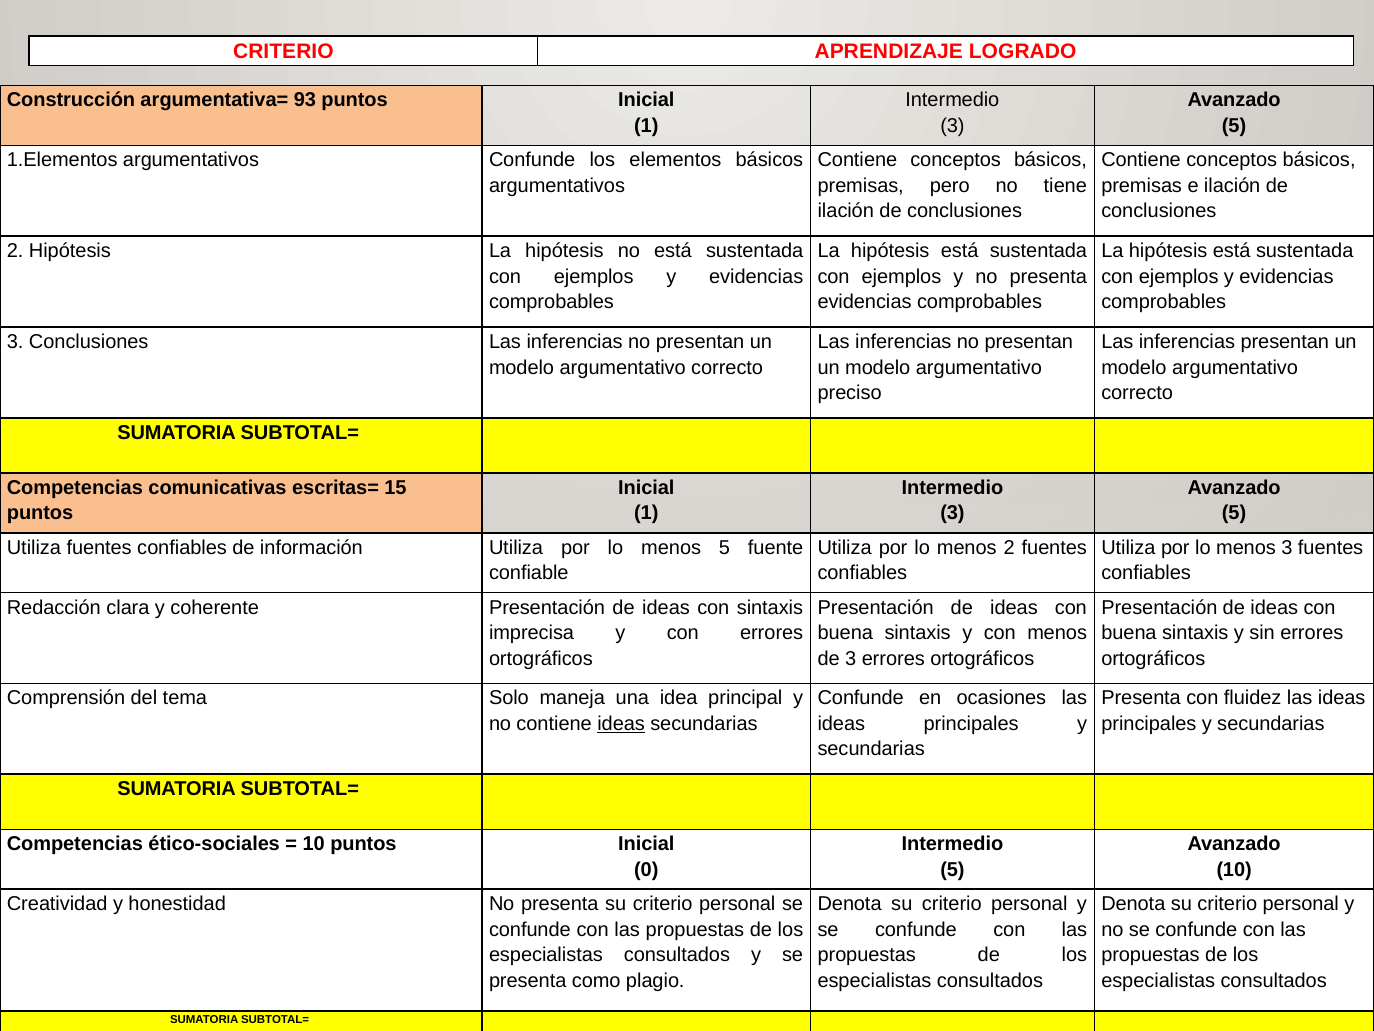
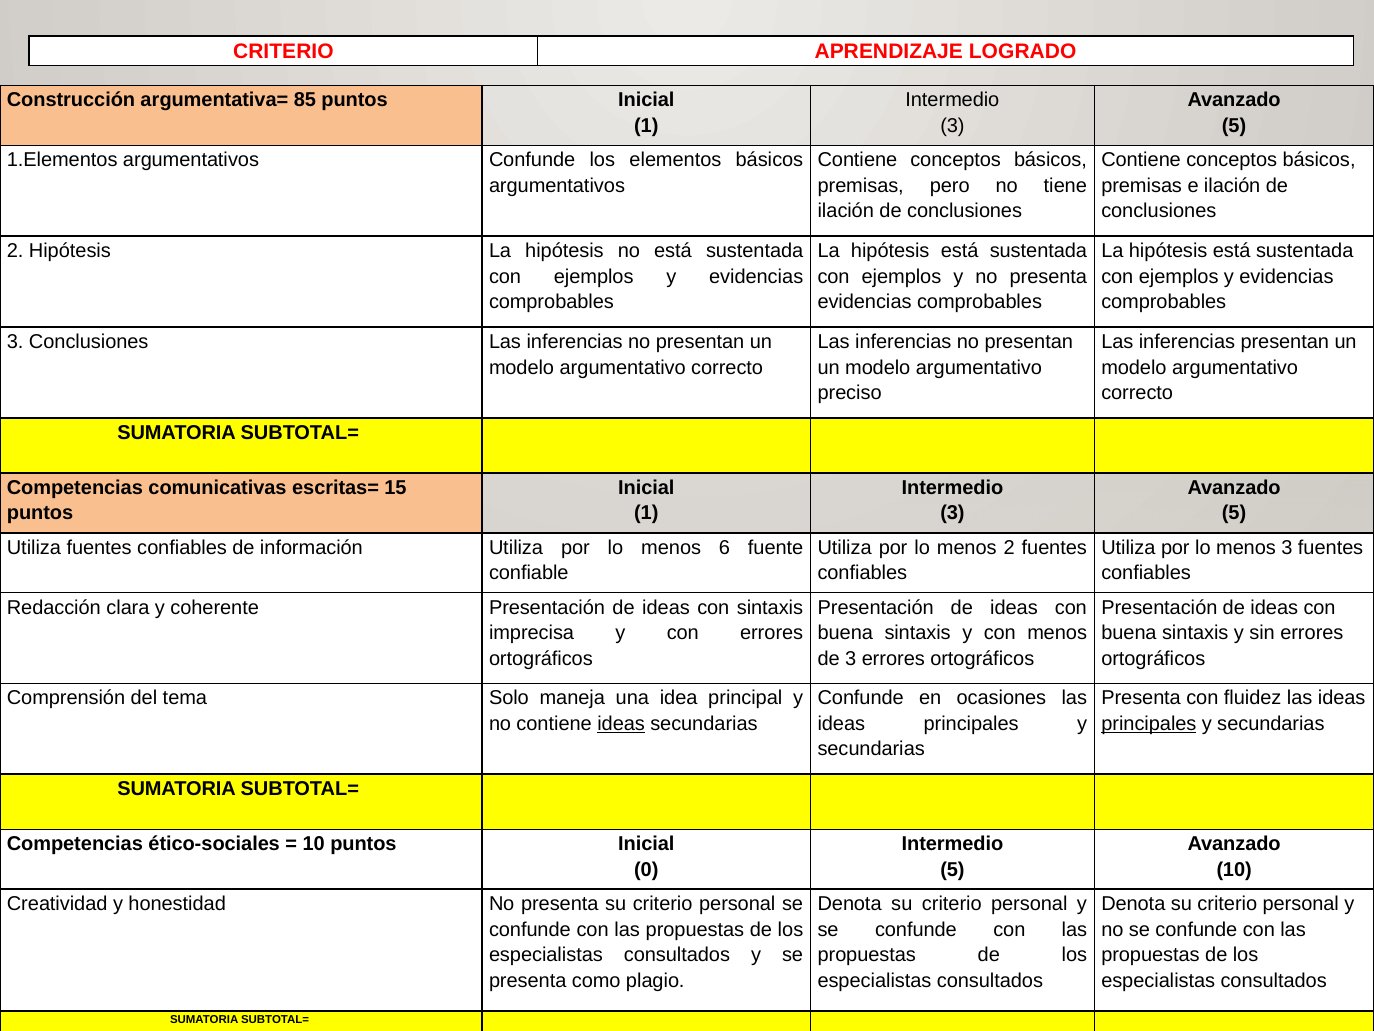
93: 93 -> 85
menos 5: 5 -> 6
principales at (1149, 723) underline: none -> present
